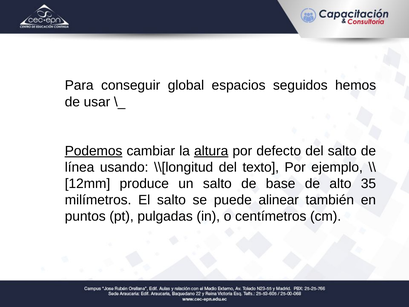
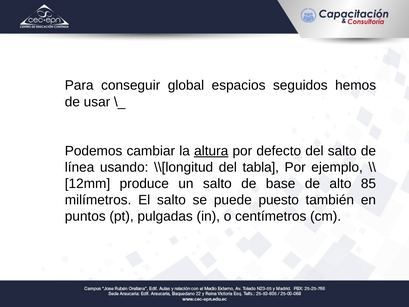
Podemos underline: present -> none
texto: texto -> tabla
35: 35 -> 85
alinear: alinear -> puesto
